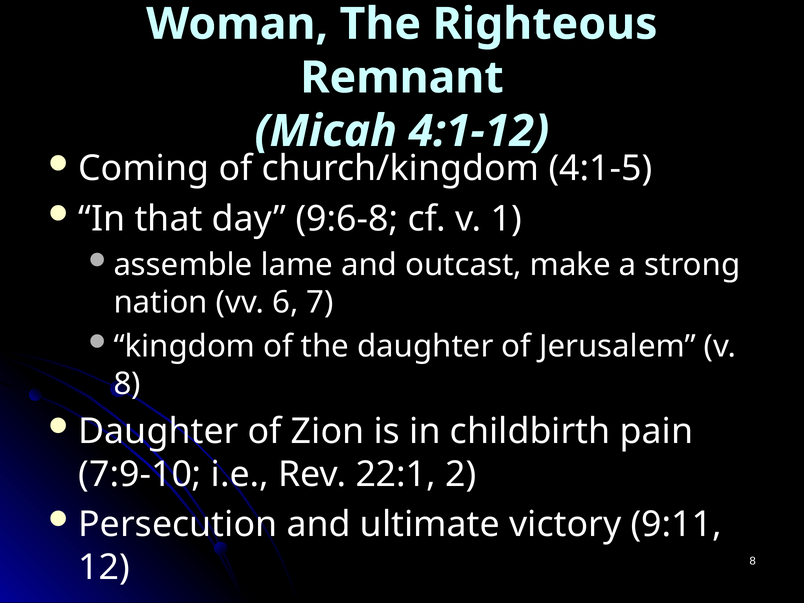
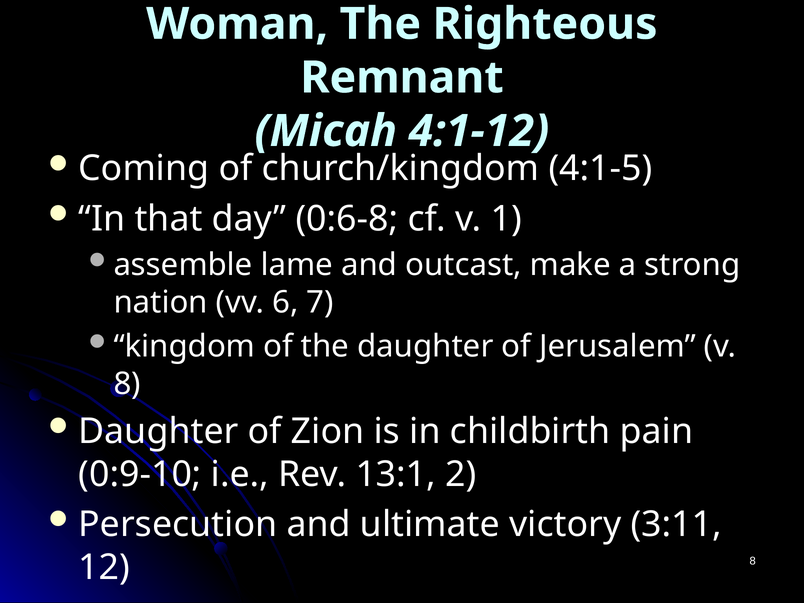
9:6-8: 9:6-8 -> 0:6-8
7:9-10: 7:9-10 -> 0:9-10
22:1: 22:1 -> 13:1
9:11: 9:11 -> 3:11
